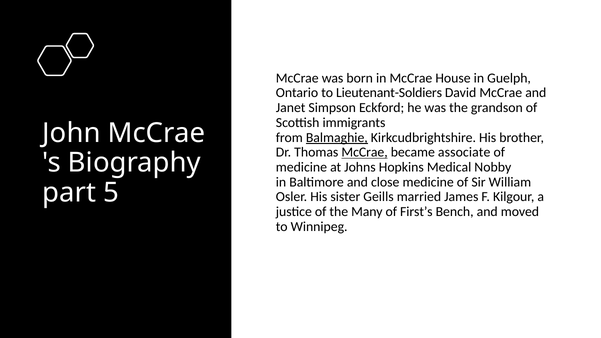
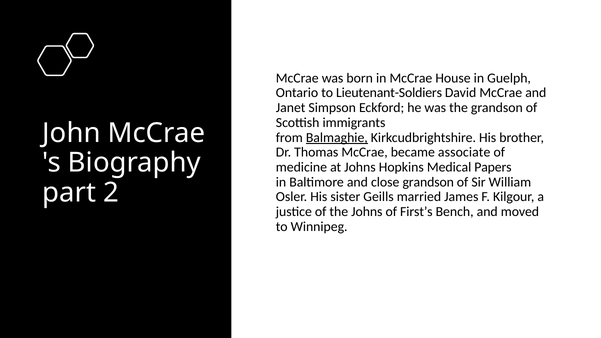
McCrae at (365, 152) underline: present -> none
Nobby: Nobby -> Papers
close medicine: medicine -> grandson
5: 5 -> 2
the Many: Many -> Johns
